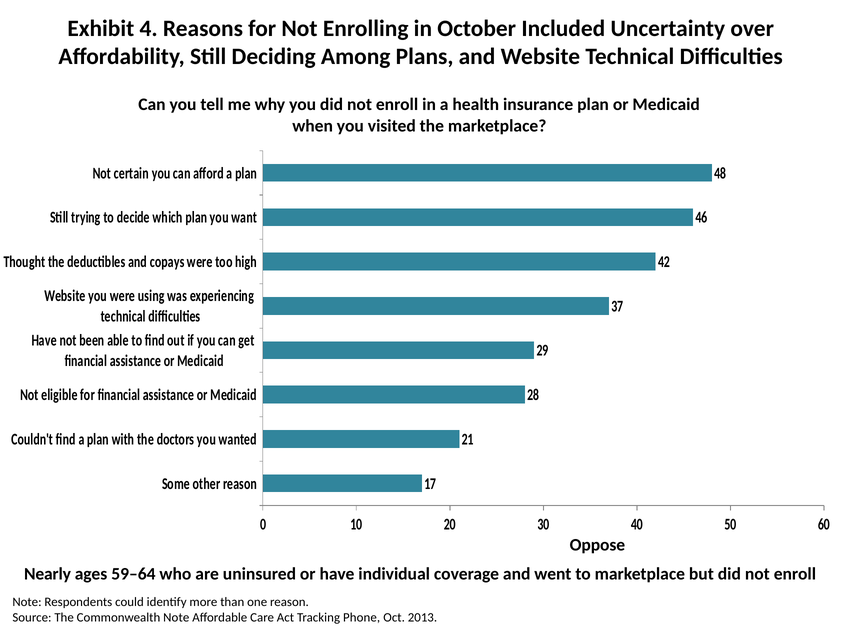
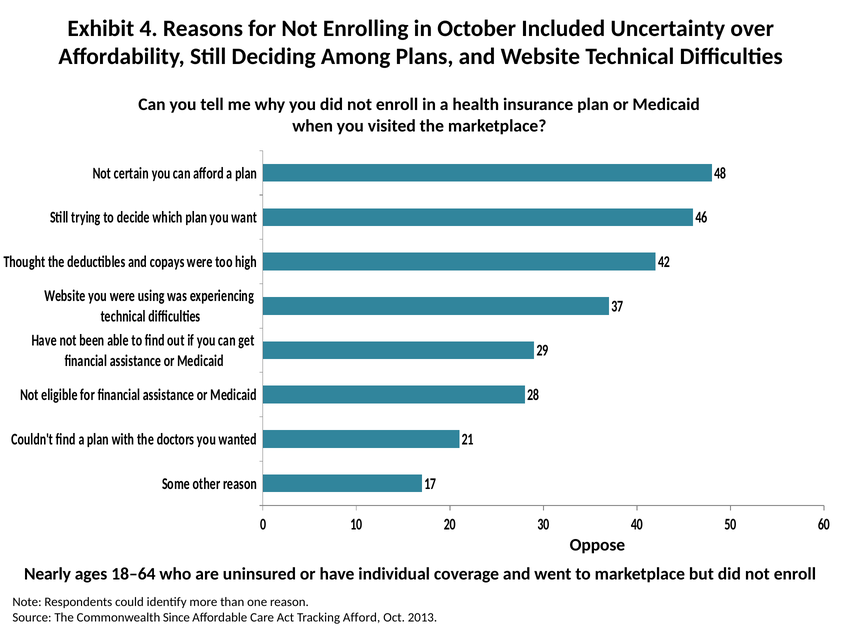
59–64: 59–64 -> 18–64
Commonwealth Note: Note -> Since
Tracking Phone: Phone -> Afford
